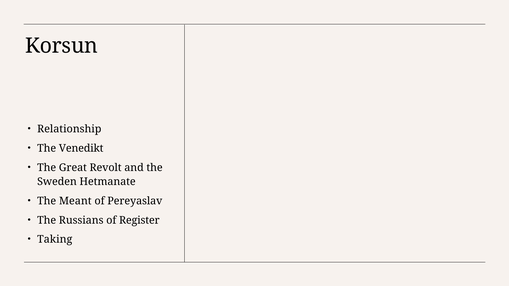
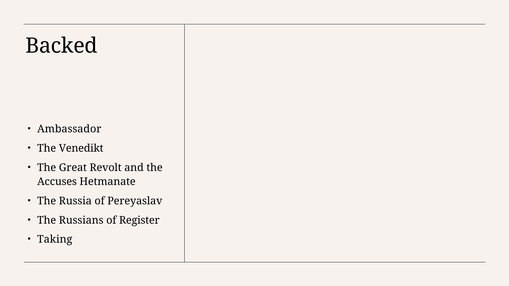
Korsun: Korsun -> Backed
Relationship: Relationship -> Ambassador
Sweden: Sweden -> Accuses
Meant: Meant -> Russia
